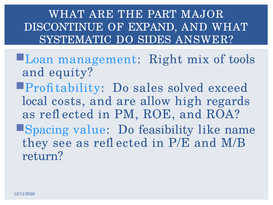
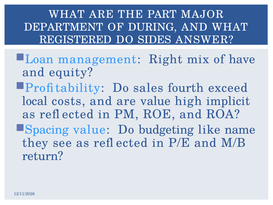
DISCONTINUE: DISCONTINUE -> DEPARTMENT
EXPAND: EXPAND -> DURING
SYSTEMATIC: SYSTEMATIC -> REGISTERED
tools: tools -> have
solved: solved -> fourth
are allow: allow -> value
regards: regards -> implicit
feasibility: feasibility -> budgeting
